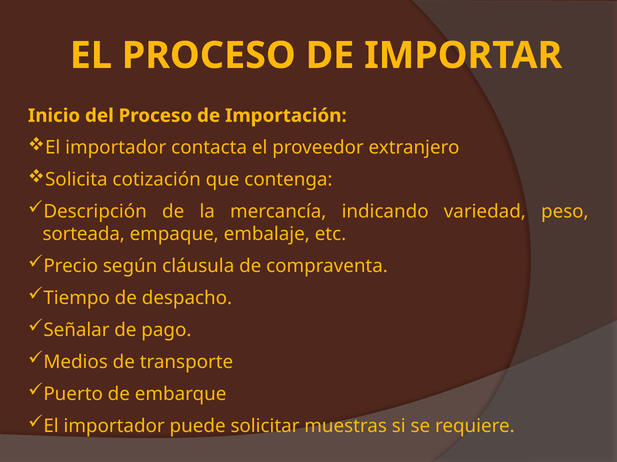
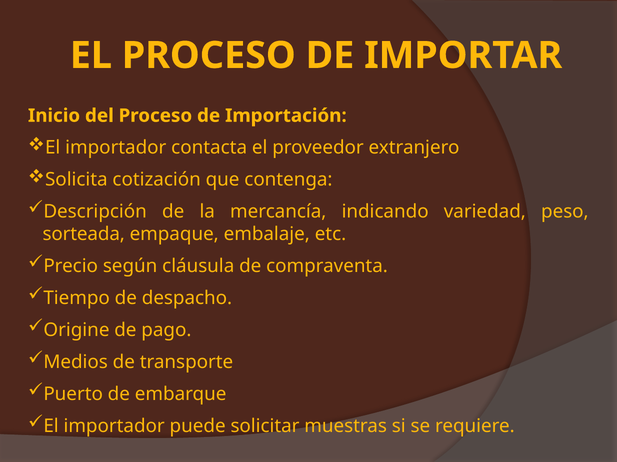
Señalar: Señalar -> Origine
